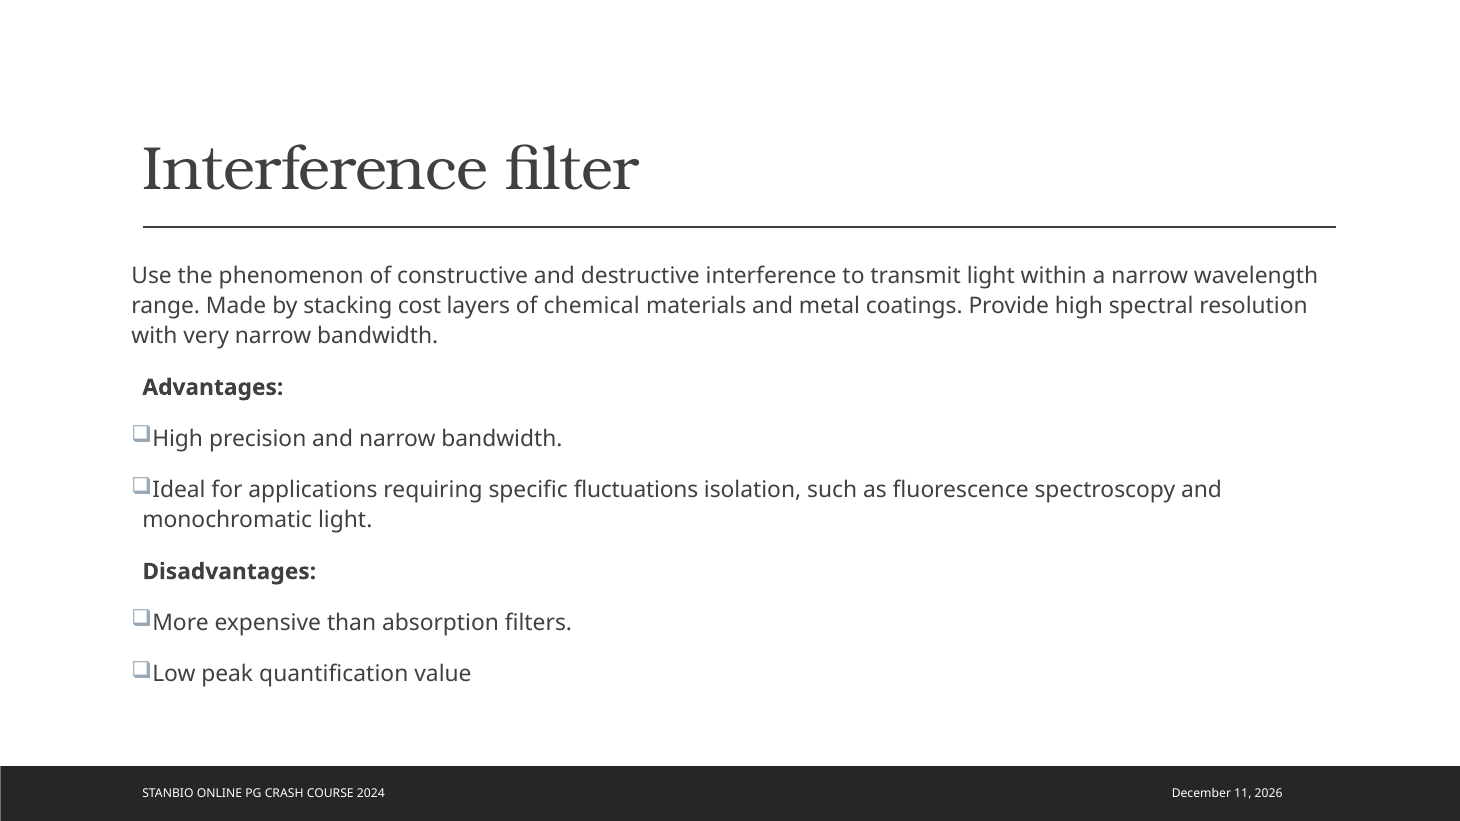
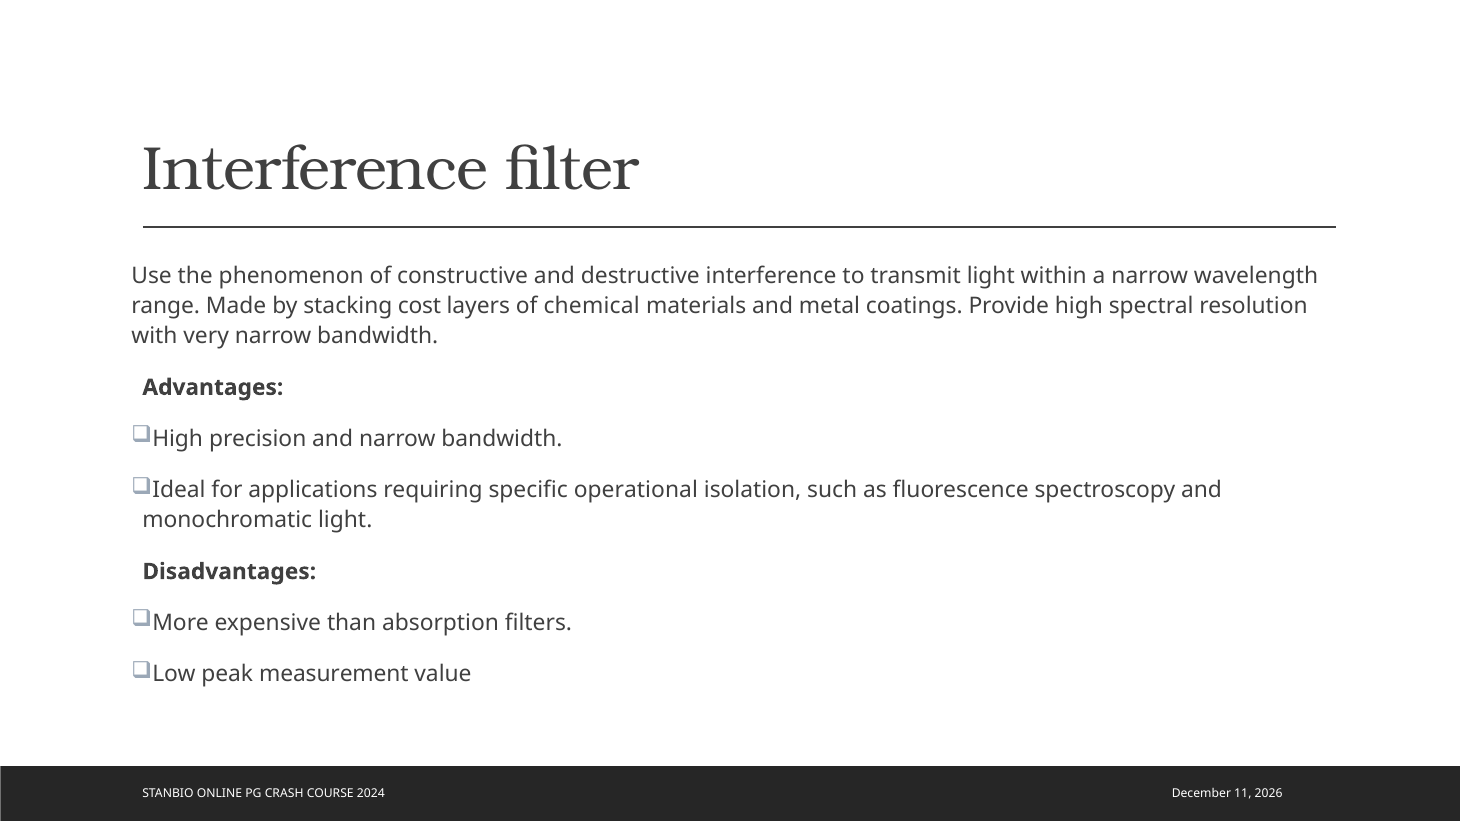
fluctuations: fluctuations -> operational
quantification: quantification -> measurement
